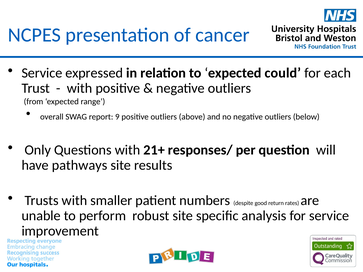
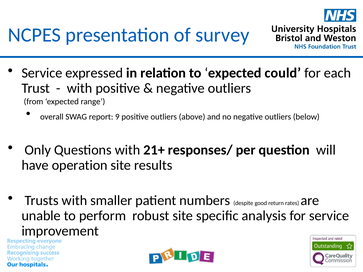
cancer: cancer -> survey
pathways: pathways -> operation
